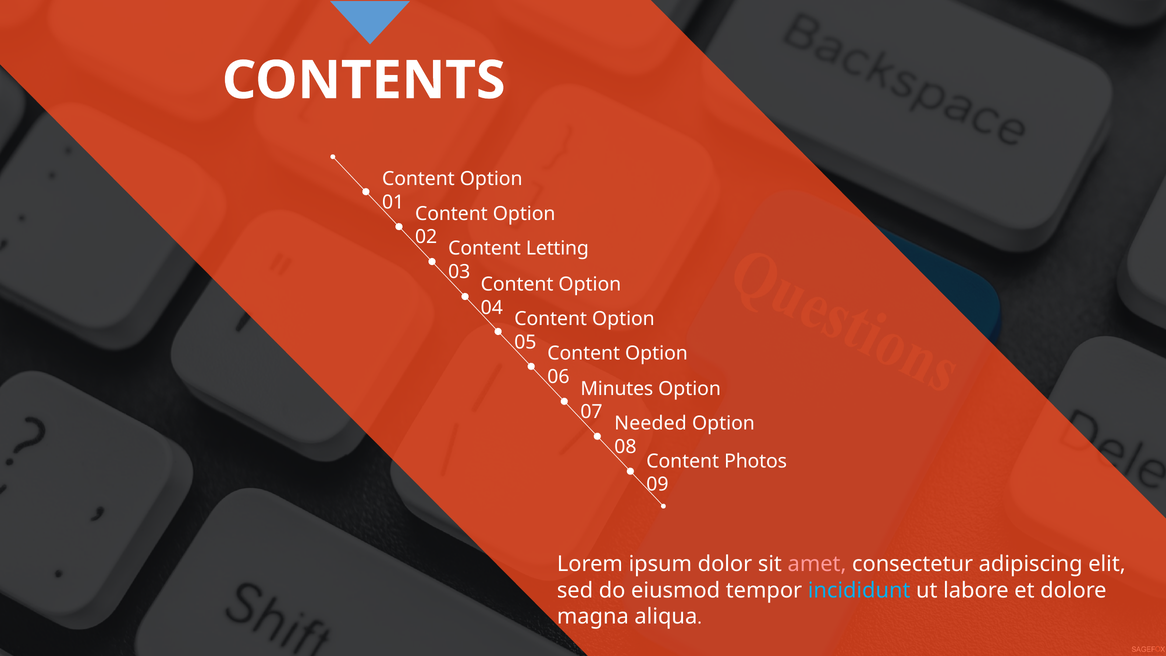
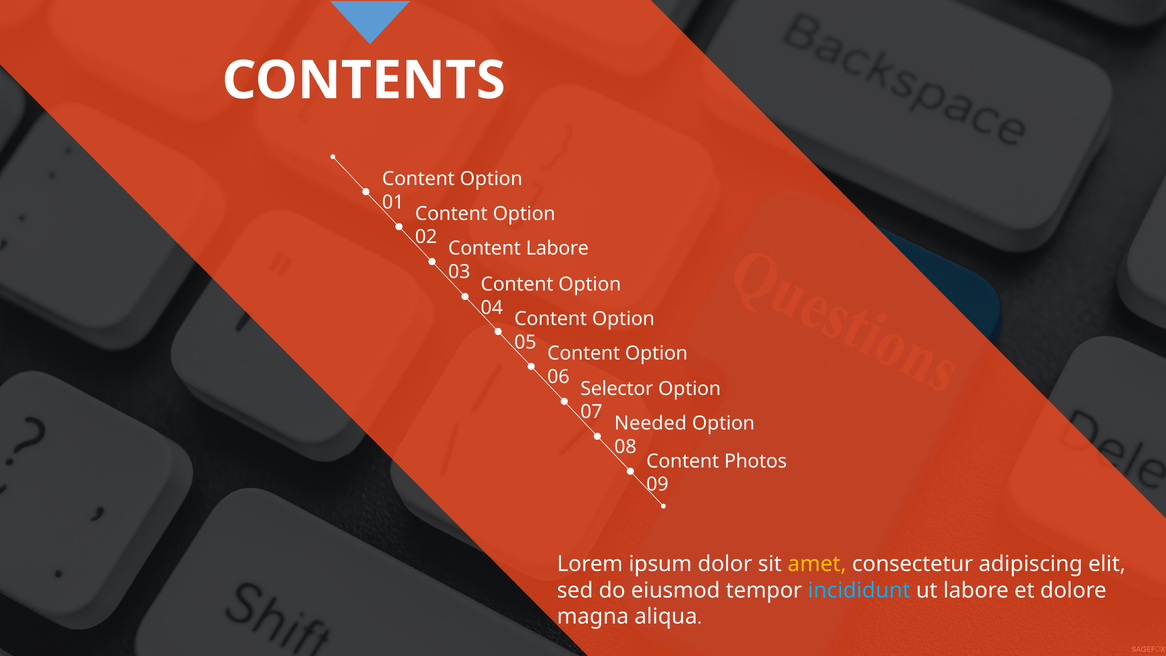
Content Letting: Letting -> Labore
Minutes: Minutes -> Selector
amet colour: pink -> yellow
